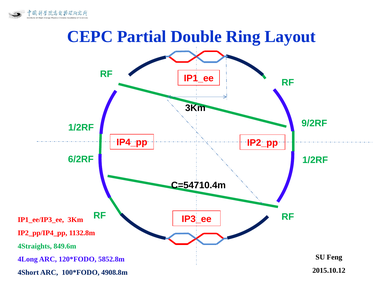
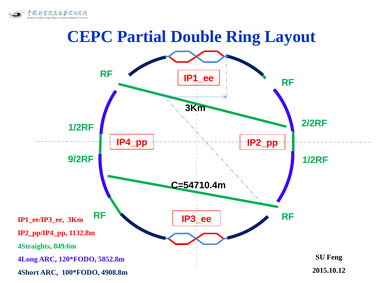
9/2RF: 9/2RF -> 2/2RF
6/2RF: 6/2RF -> 9/2RF
